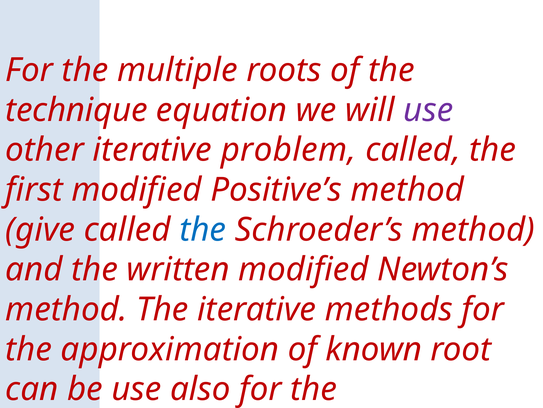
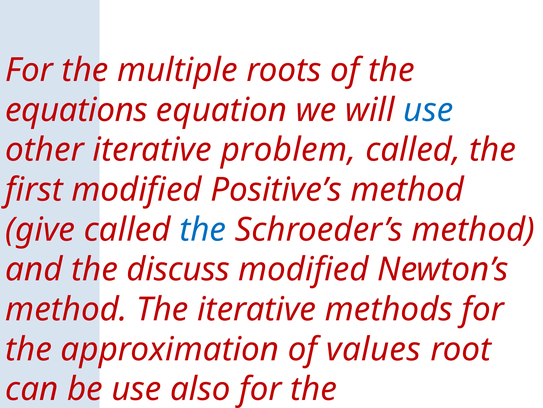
technique: technique -> equations
use at (428, 110) colour: purple -> blue
written: written -> discuss
known: known -> values
